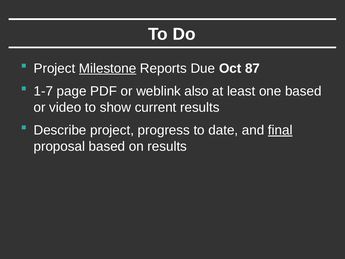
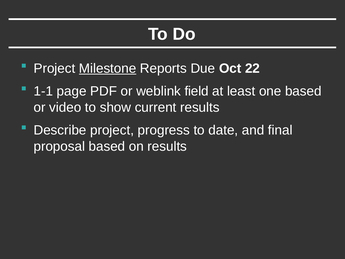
87: 87 -> 22
1-7: 1-7 -> 1-1
also: also -> field
final underline: present -> none
